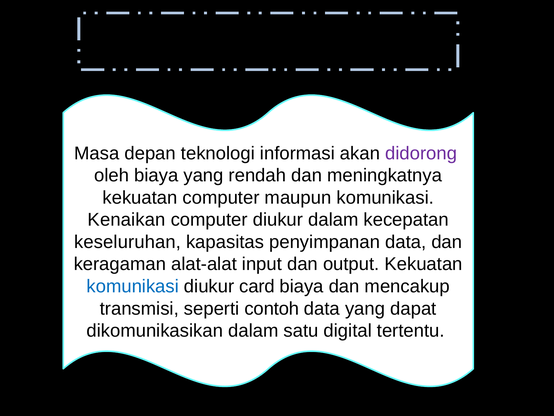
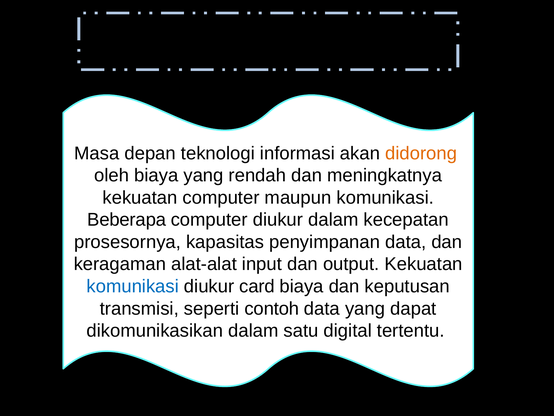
didorong colour: purple -> orange
Kenaikan: Kenaikan -> Beberapa
keseluruhan: keseluruhan -> prosesornya
mencakup: mencakup -> keputusan
